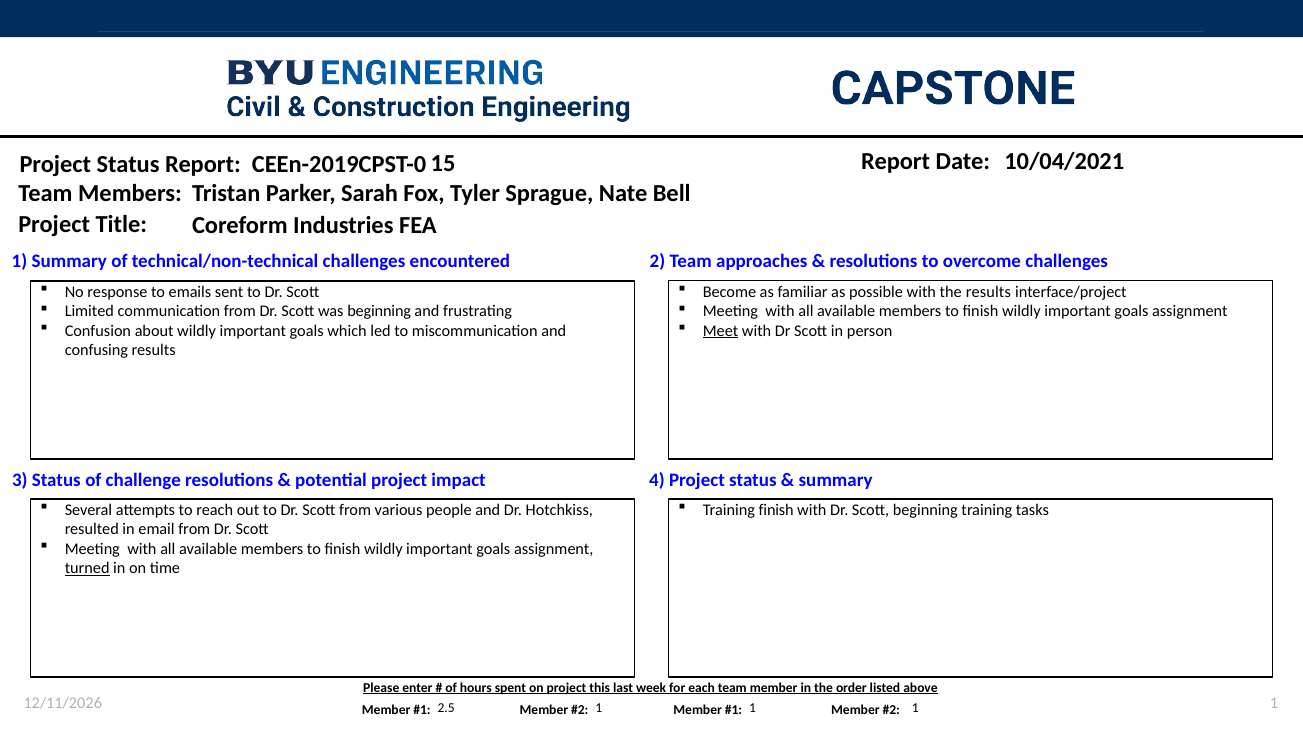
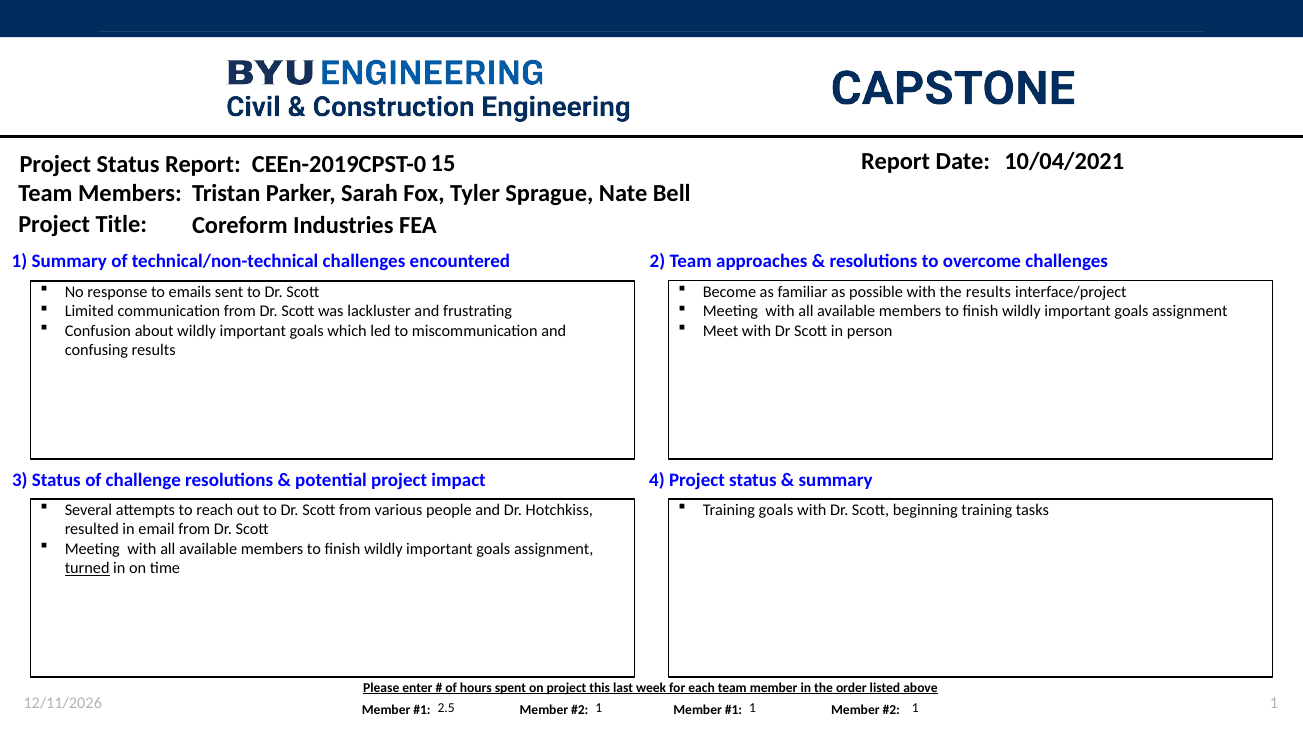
was beginning: beginning -> lackluster
Meet underline: present -> none
Training finish: finish -> goals
